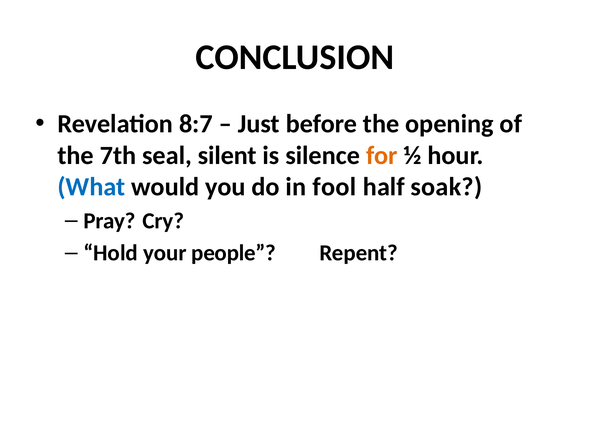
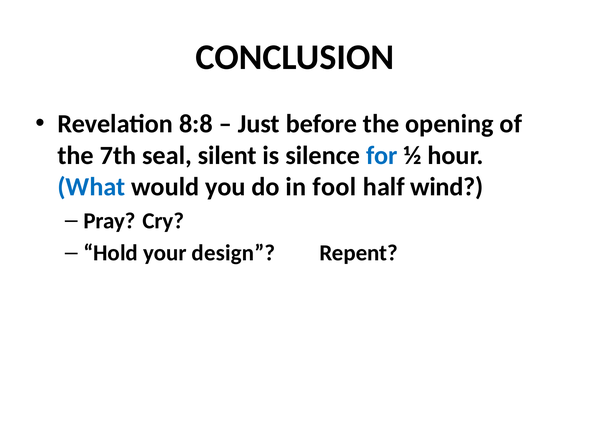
8:7: 8:7 -> 8:8
for colour: orange -> blue
soak: soak -> wind
people: people -> design
